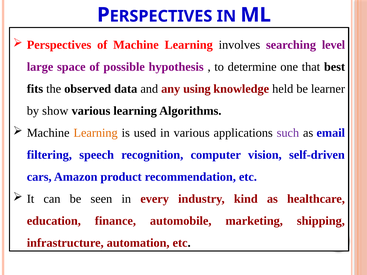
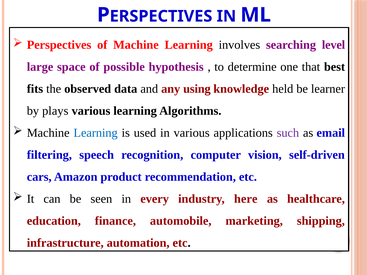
show: show -> plays
Learning at (96, 133) colour: orange -> blue
kind: kind -> here
